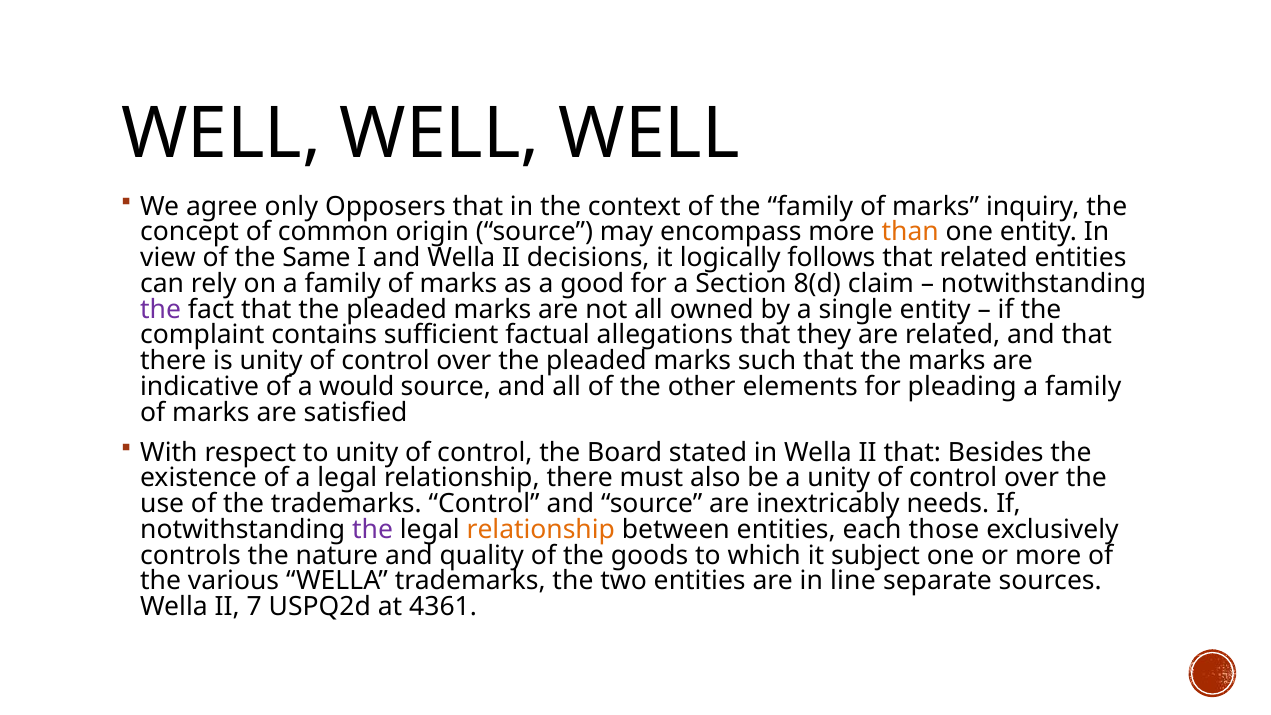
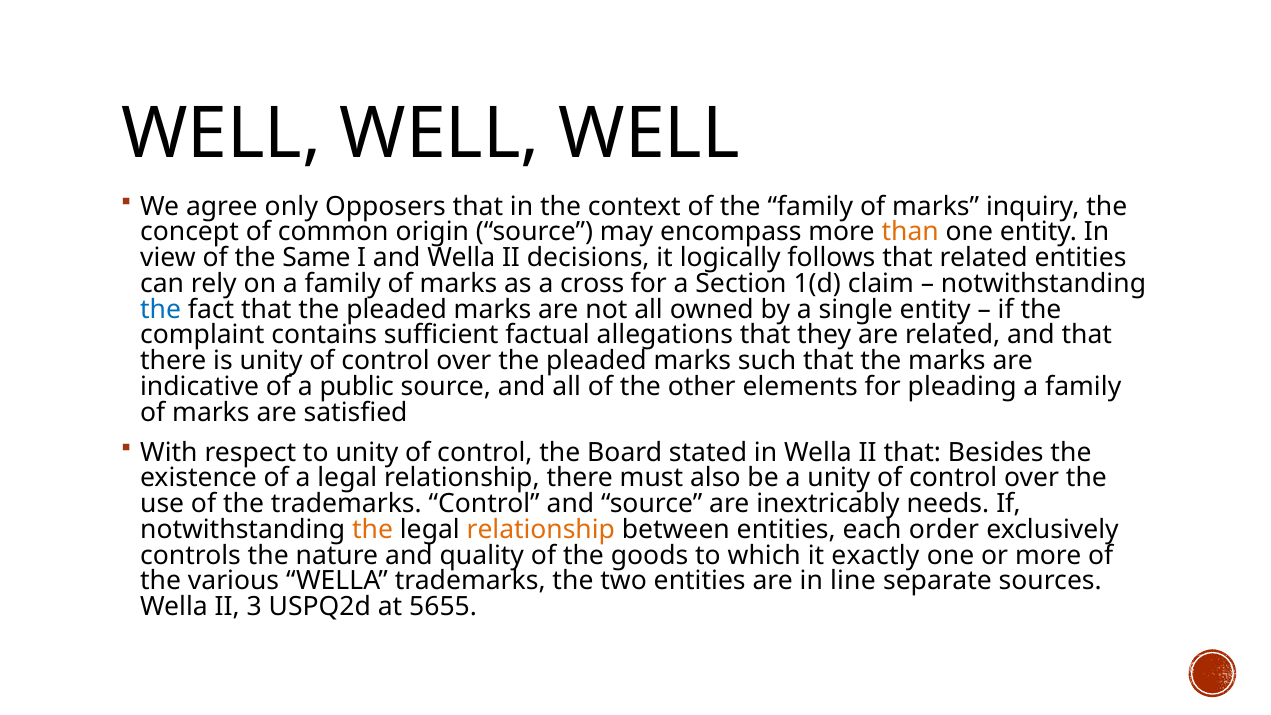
good: good -> cross
8(d: 8(d -> 1(d
the at (161, 309) colour: purple -> blue
would: would -> public
the at (373, 530) colour: purple -> orange
those: those -> order
subject: subject -> exactly
7: 7 -> 3
4361: 4361 -> 5655
